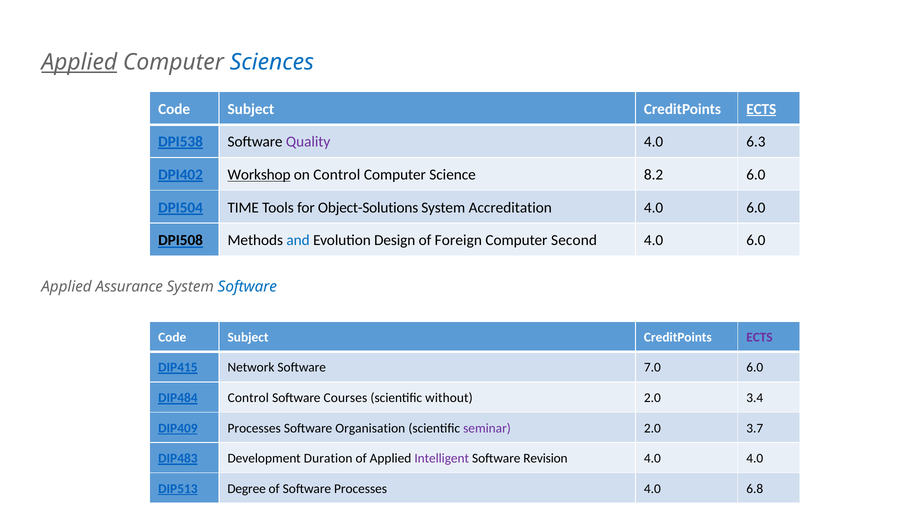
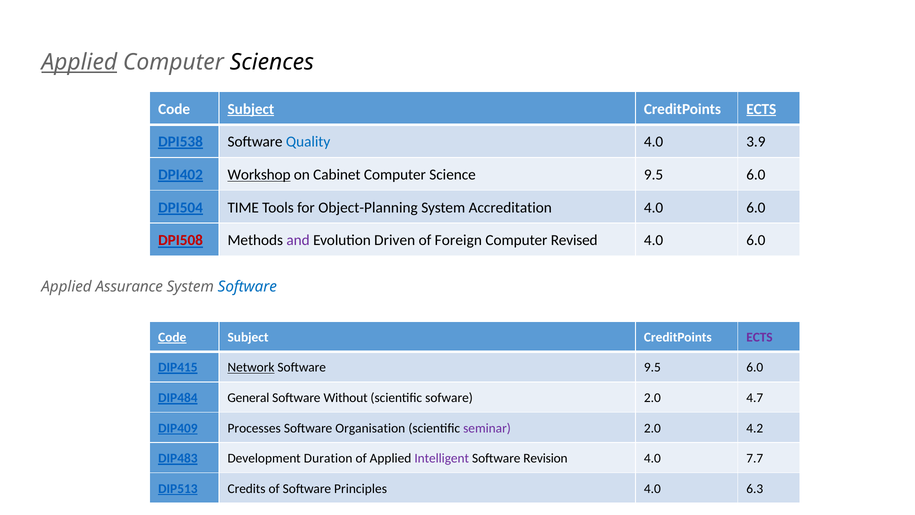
Sciences colour: blue -> black
Subject at (251, 109) underline: none -> present
Quality colour: purple -> blue
6.3: 6.3 -> 3.9
on Control: Control -> Cabinet
Science 8.2: 8.2 -> 9.5
Object-Solutions: Object-Solutions -> Object-Planning
DPI508 colour: black -> red
and colour: blue -> purple
Design: Design -> Driven
Second: Second -> Revised
Code at (172, 337) underline: none -> present
Network underline: none -> present
Software 7.0: 7.0 -> 9.5
DIP484 Control: Control -> General
Courses: Courses -> Without
without: without -> sofware
3.4: 3.4 -> 4.7
3.7: 3.7 -> 4.2
4.0 4.0: 4.0 -> 7.7
Degree: Degree -> Credits
Software Processes: Processes -> Principles
6.8: 6.8 -> 6.3
